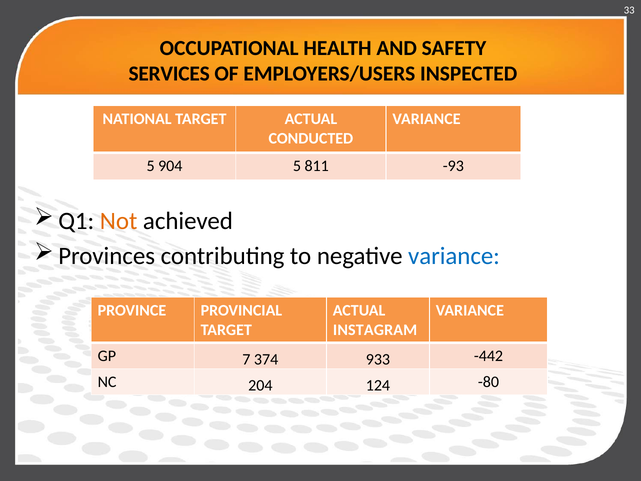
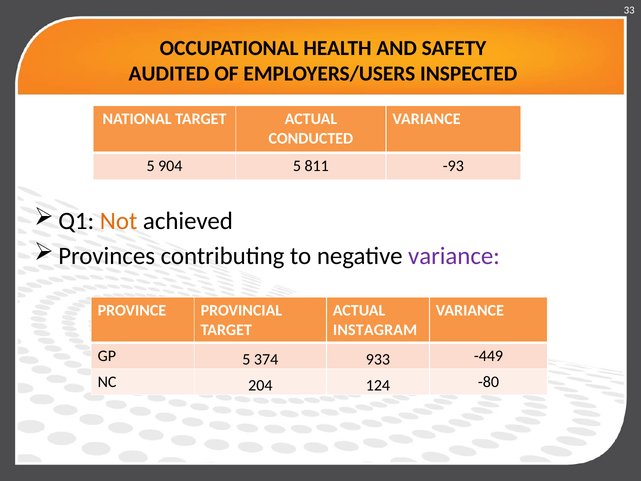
SERVICES: SERVICES -> AUDITED
variance at (454, 256) colour: blue -> purple
GP 7: 7 -> 5
-442: -442 -> -449
